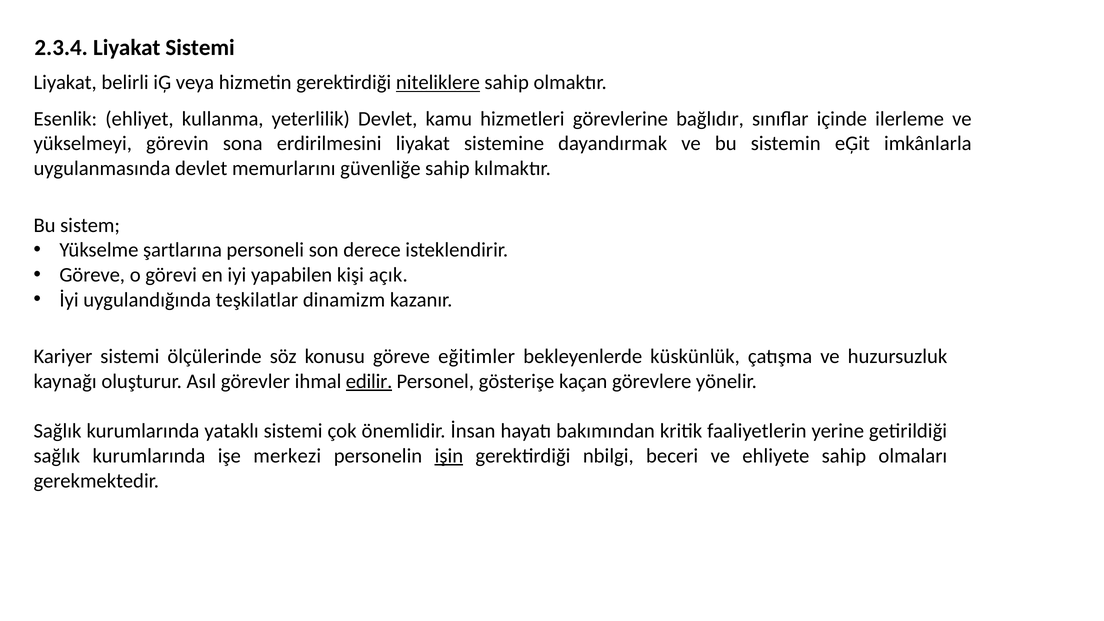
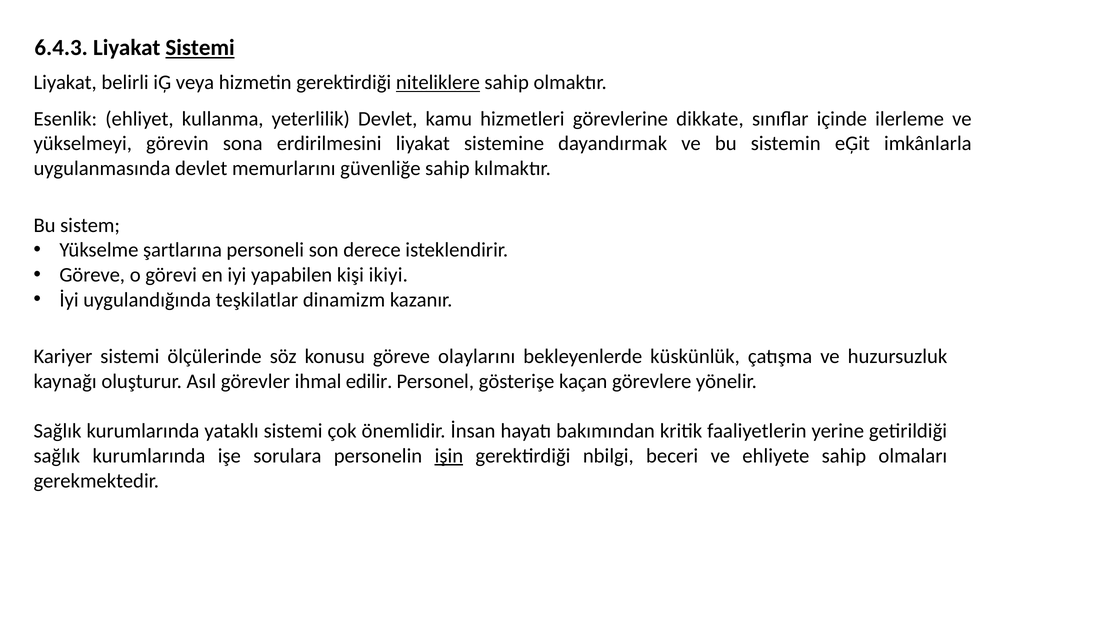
2.3.4: 2.3.4 -> 6.4.3
Sistemi at (200, 48) underline: none -> present
bağlıdır: bağlıdır -> dikkate
açık: açık -> ikiyi
eğitimler: eğitimler -> olaylarını
edilir underline: present -> none
merkezi: merkezi -> sorulara
